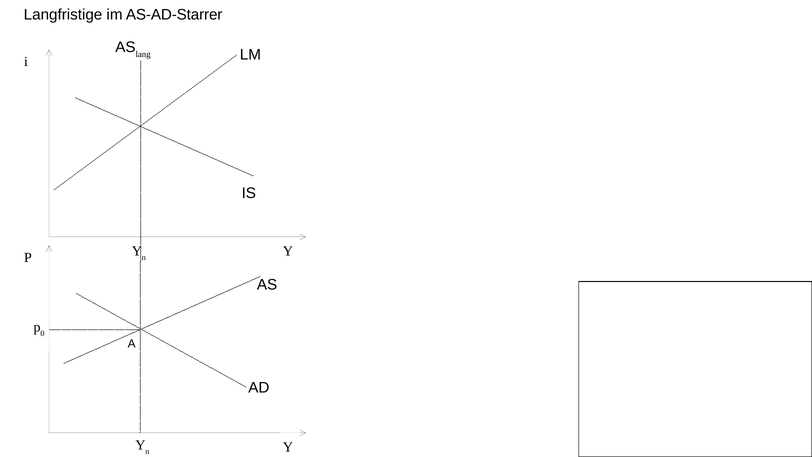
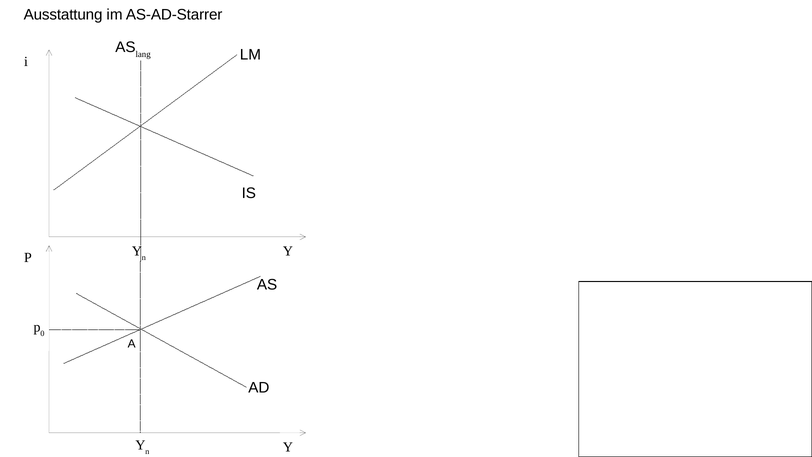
Langfristige: Langfristige -> Ausstattung
